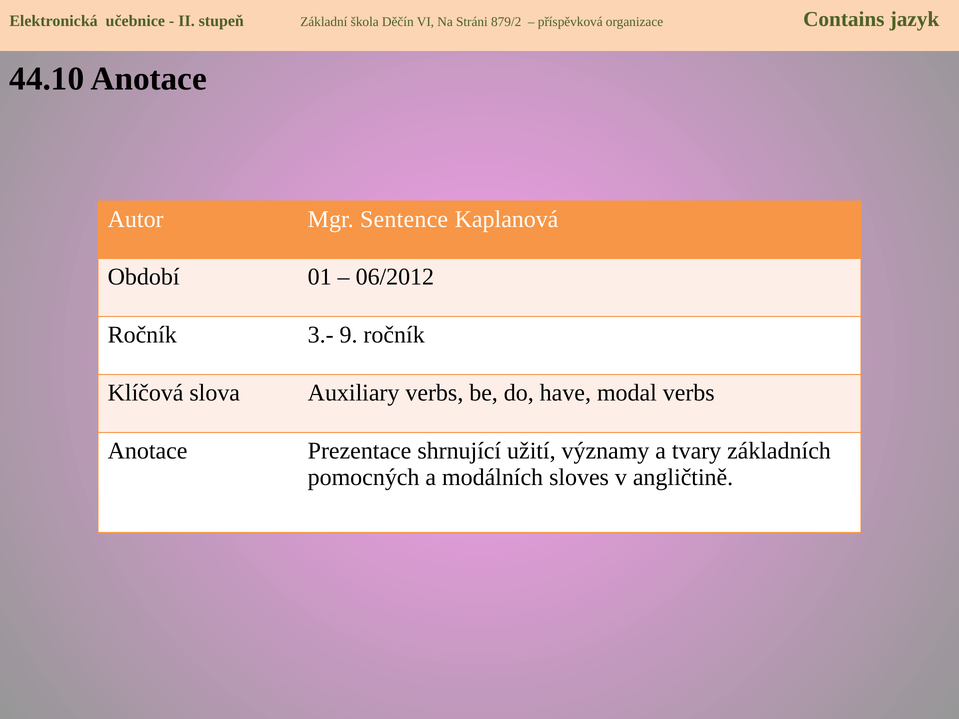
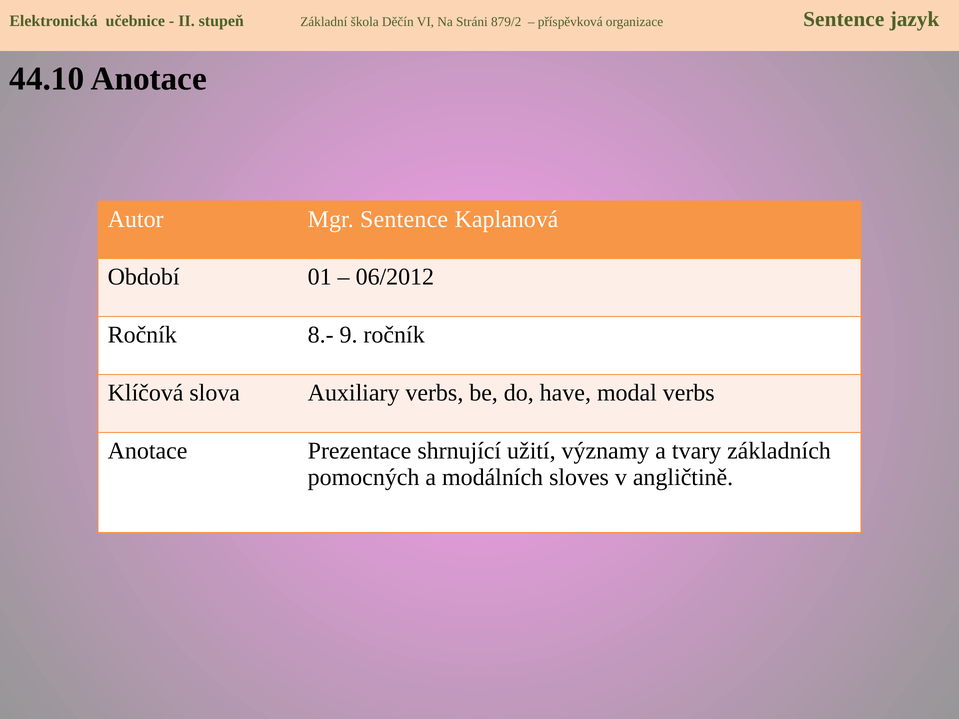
organizace Contains: Contains -> Sentence
3.-: 3.- -> 8.-
